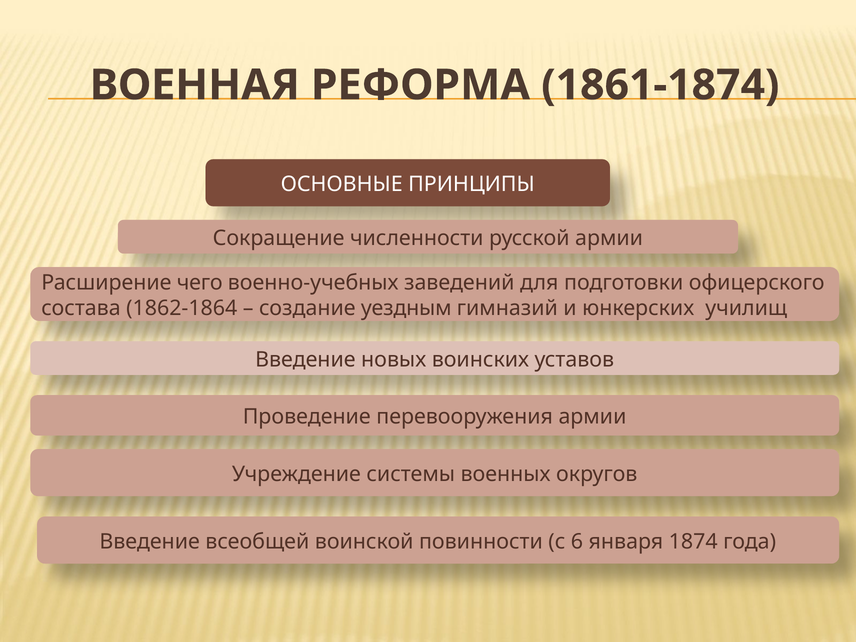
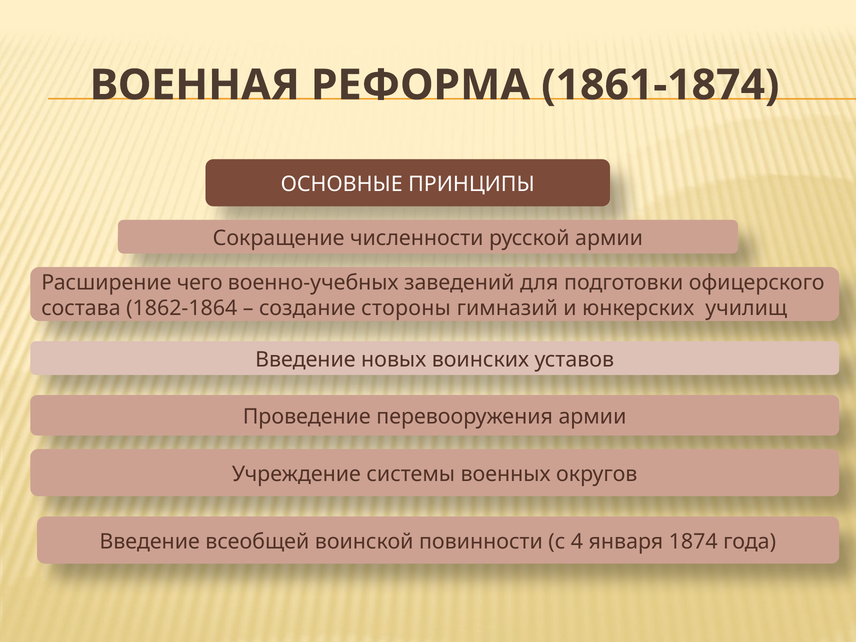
уездным: уездным -> стороны
6: 6 -> 4
